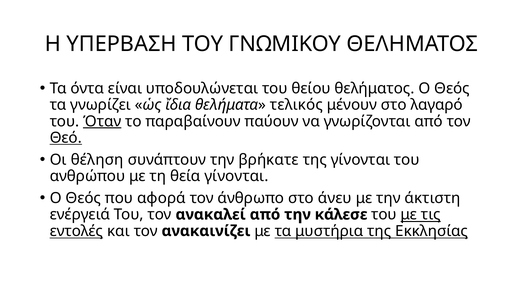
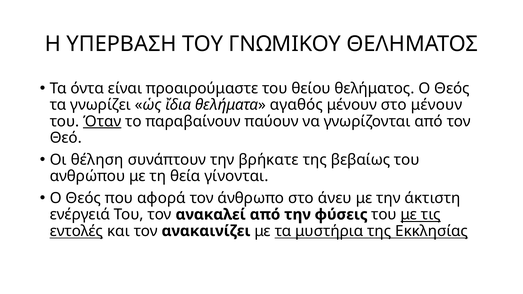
υποδουλώνεται: υποδουλώνεται -> προαιρούμαστε
τελικός: τελικός -> αγαθός
στο λαγαρό: λαγαρό -> μένουν
Θεό underline: present -> none
της γίνονται: γίνονται -> βεβαίως
κάλεσε: κάλεσε -> φύσεις
